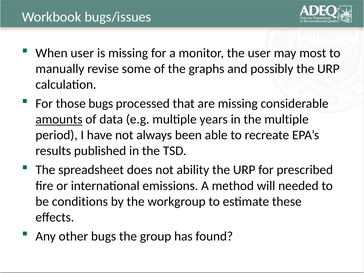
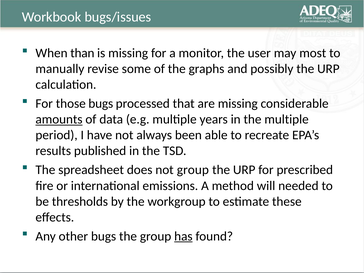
When user: user -> than
not ability: ability -> group
conditions: conditions -> thresholds
has underline: none -> present
